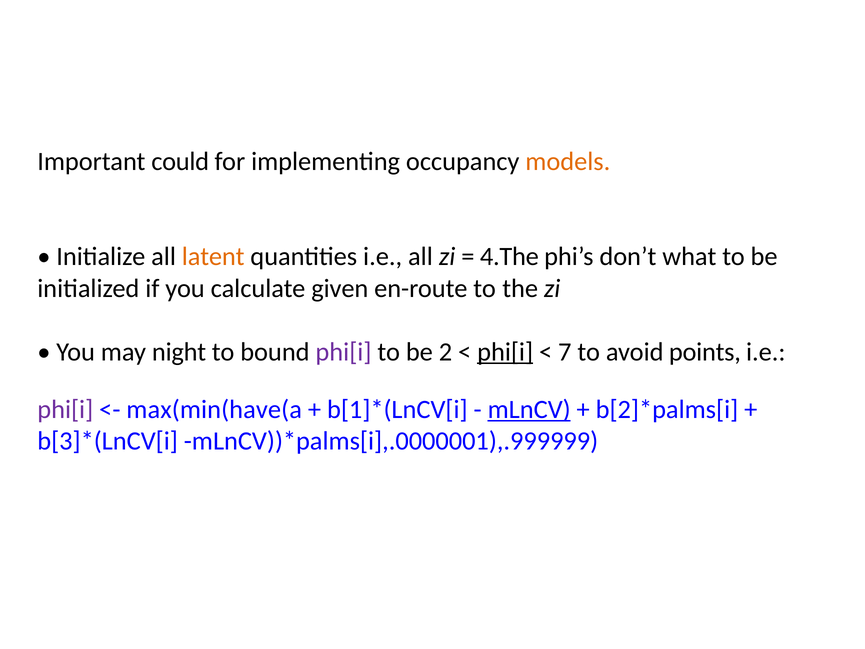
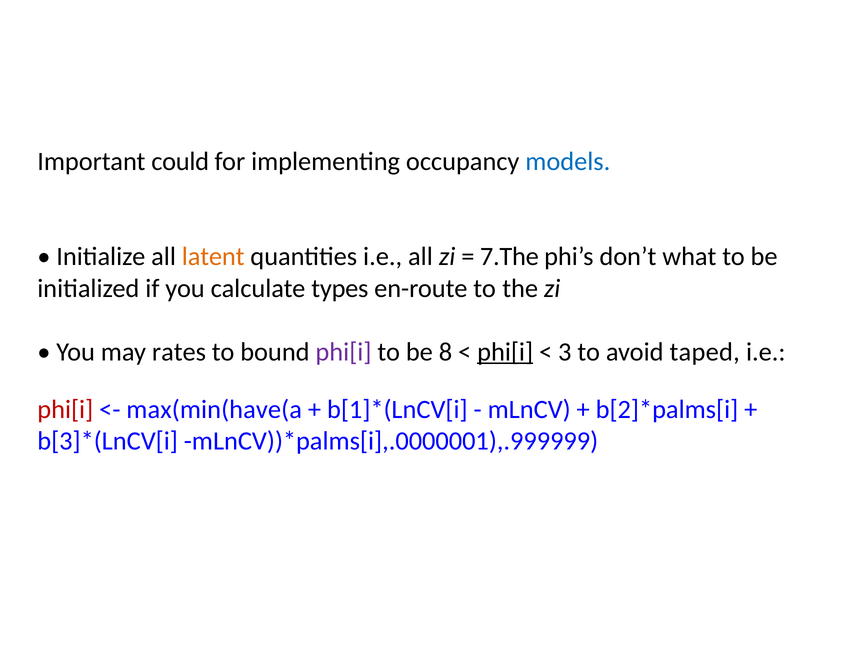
models colour: orange -> blue
4.The: 4.The -> 7.The
given: given -> types
night: night -> rates
2: 2 -> 8
7: 7 -> 3
points: points -> taped
phi[i at (65, 409) colour: purple -> red
mLnCV underline: present -> none
